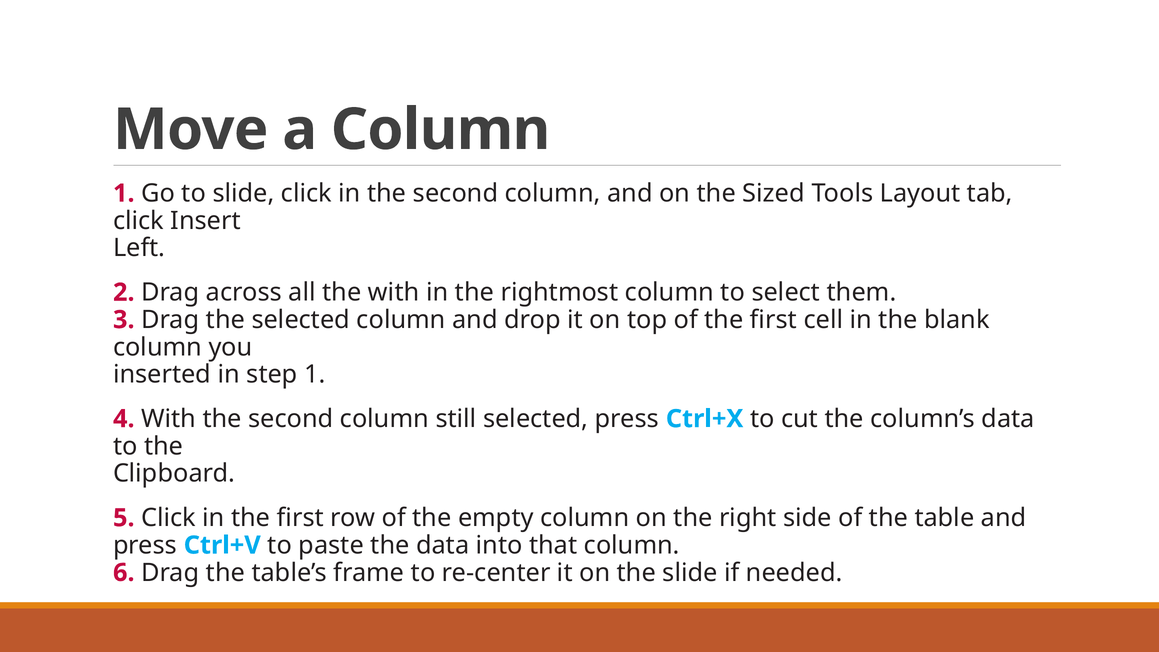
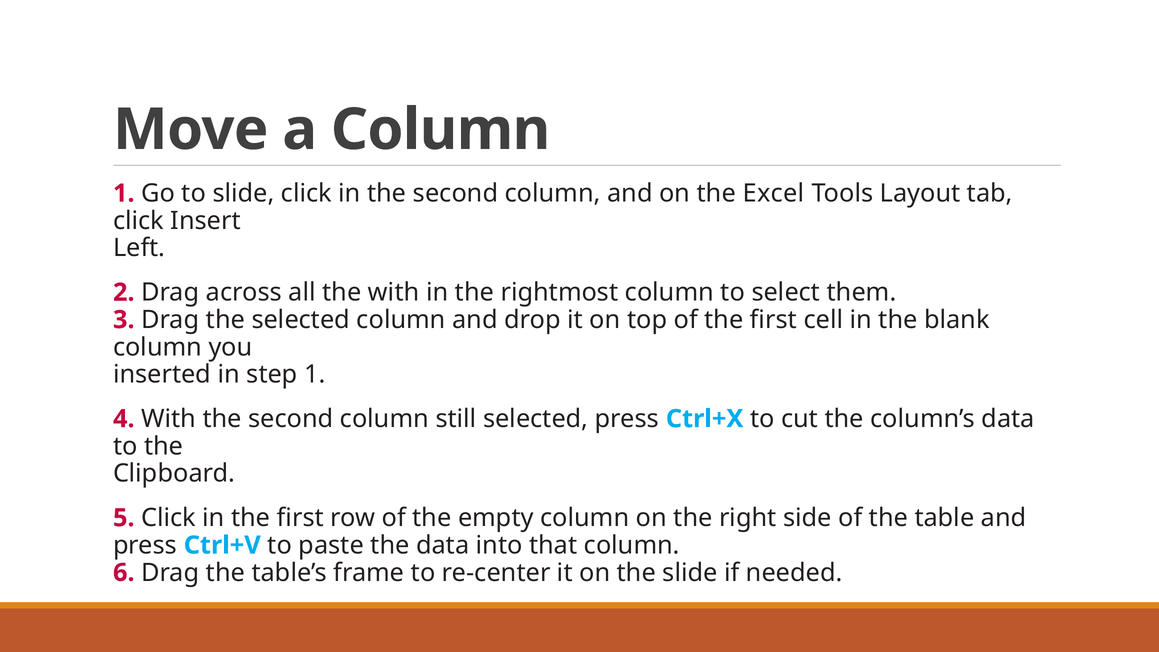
Sized: Sized -> Excel
